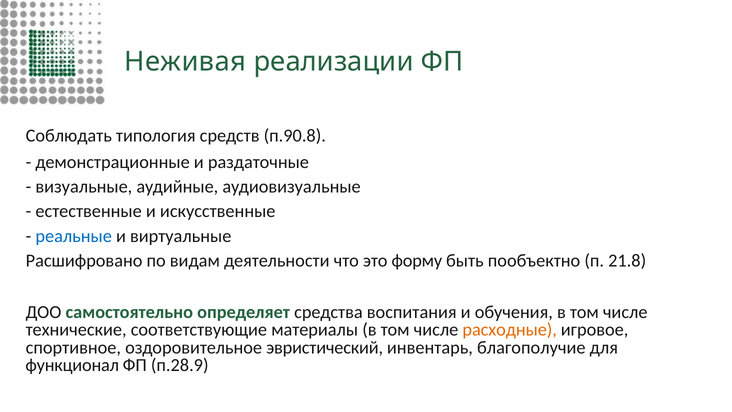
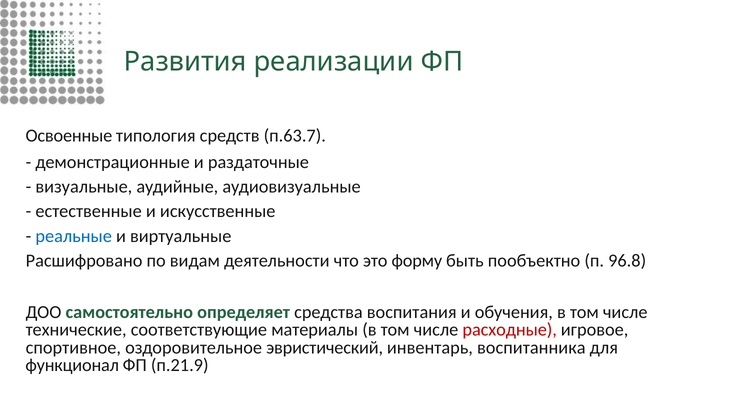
Неживая: Неживая -> Развития
Соблюдать: Соблюдать -> Освоенные
п.90.8: п.90.8 -> п.63.7
21.8: 21.8 -> 96.8
расходные colour: orange -> red
благополучие: благополучие -> воспитанника
п.28.9: п.28.9 -> п.21.9
